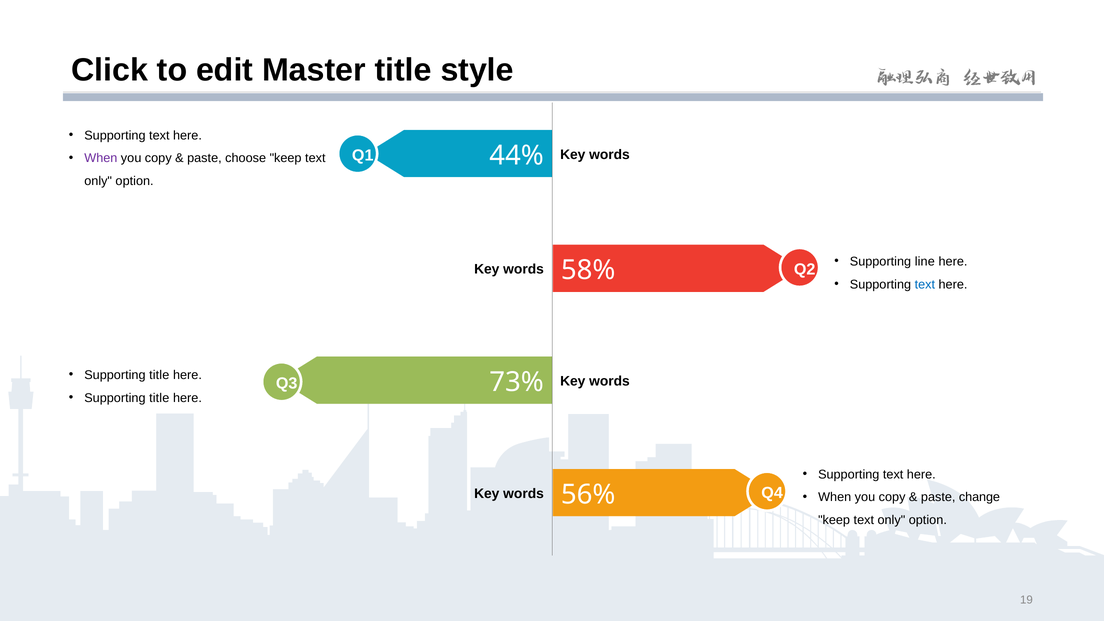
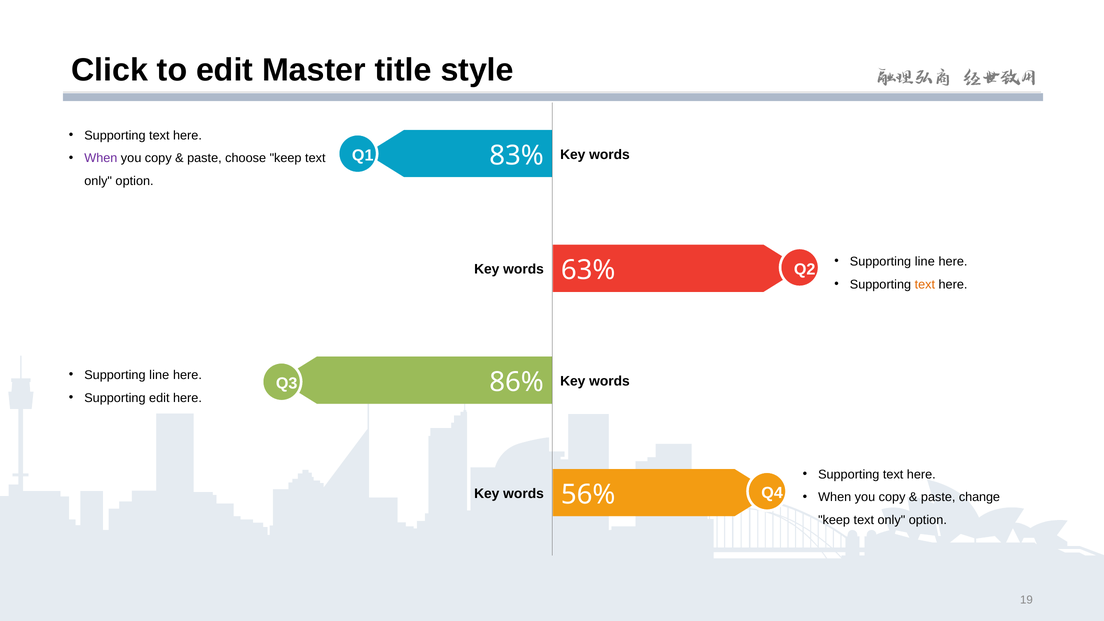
44%: 44% -> 83%
58%: 58% -> 63%
text at (925, 284) colour: blue -> orange
title at (159, 375): title -> line
73%: 73% -> 86%
title at (159, 398): title -> edit
